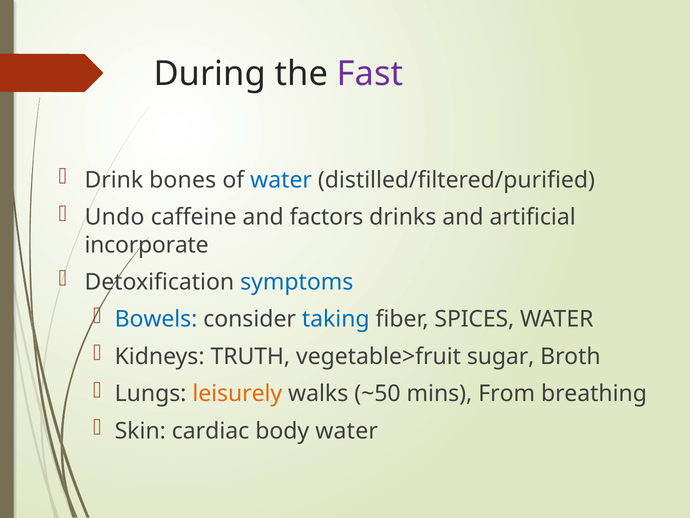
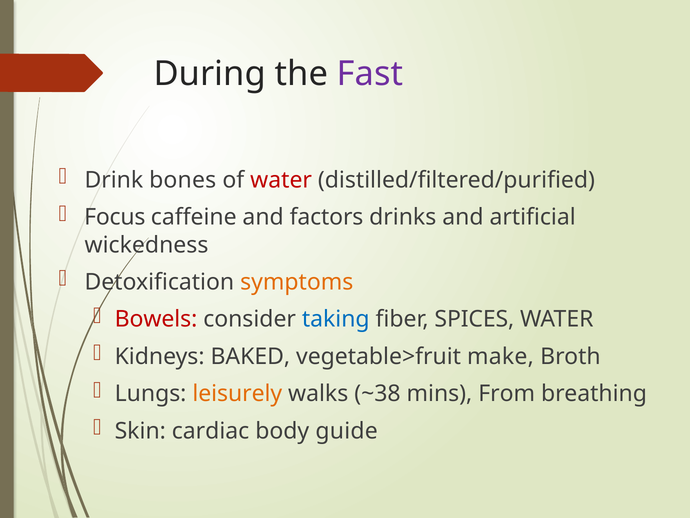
water at (281, 180) colour: blue -> red
Undo: Undo -> Focus
incorporate: incorporate -> wickedness
symptoms colour: blue -> orange
Bowels colour: blue -> red
TRUTH: TRUTH -> BAKED
sugar: sugar -> make
~50: ~50 -> ~38
body water: water -> guide
